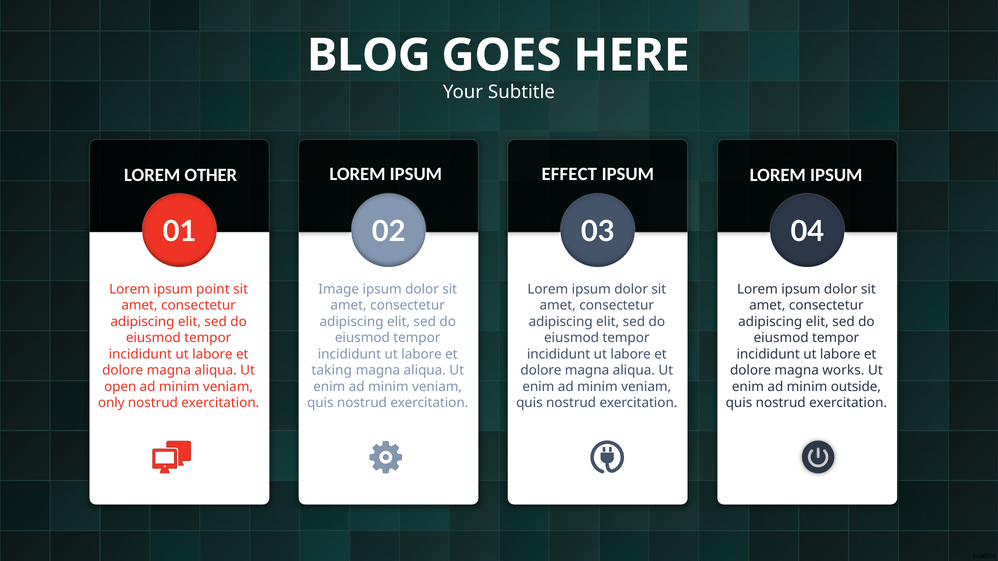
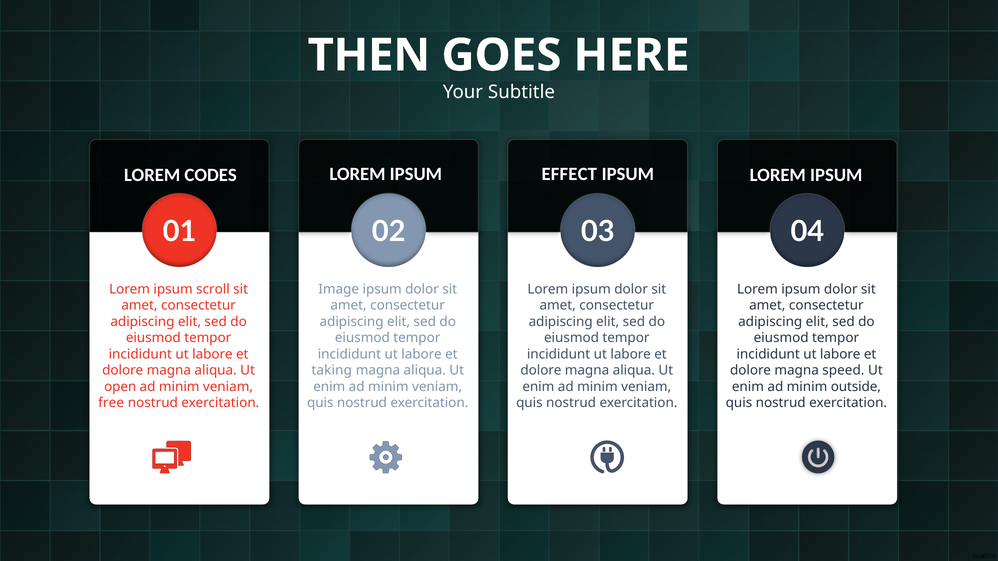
BLOG: BLOG -> THEN
OTHER: OTHER -> CODES
point: point -> scroll
works: works -> speed
only: only -> free
